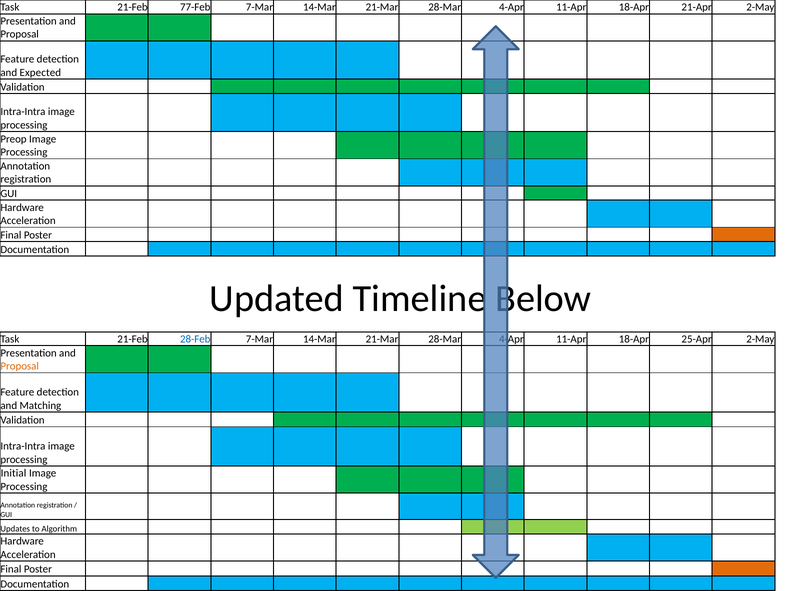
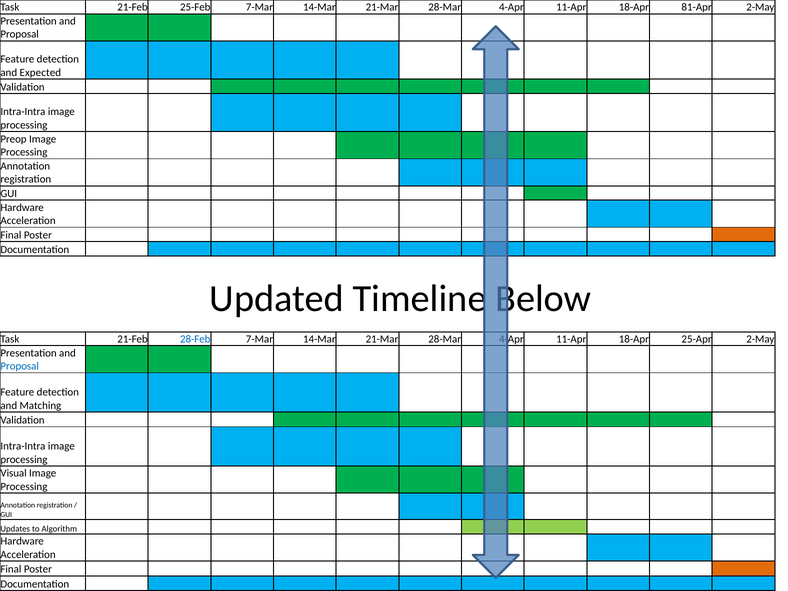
77-Feb: 77-Feb -> 25-Feb
21-Apr: 21-Apr -> 81-Apr
Proposal at (20, 366) colour: orange -> blue
Initial: Initial -> Visual
